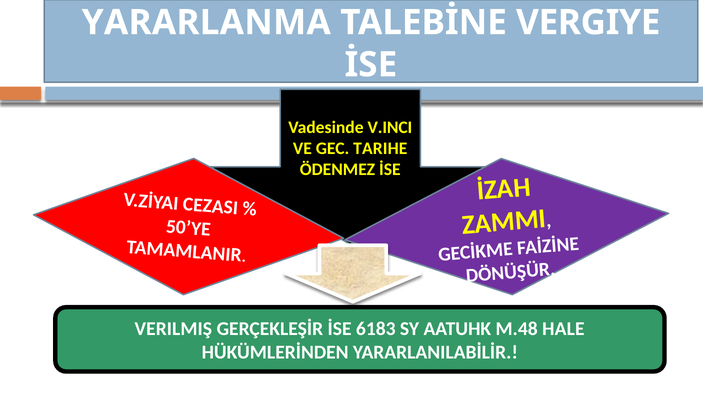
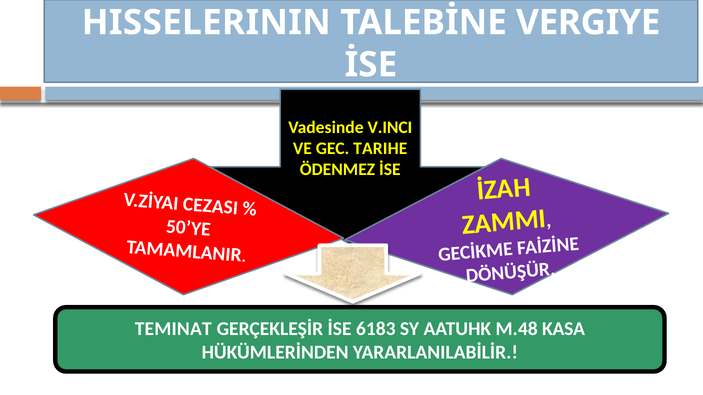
YARARLANMA: YARARLANMA -> HISSELERININ
VERILMIŞ: VERILMIŞ -> TEMINAT
HALE: HALE -> KASA
